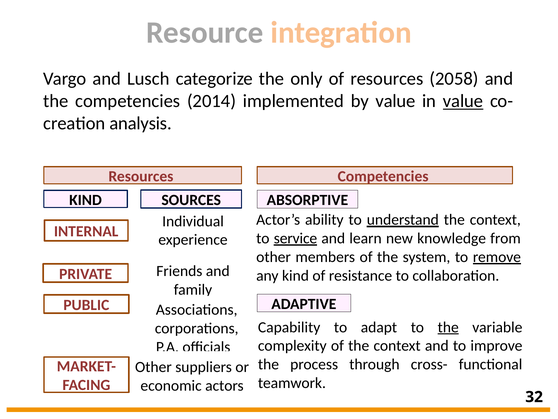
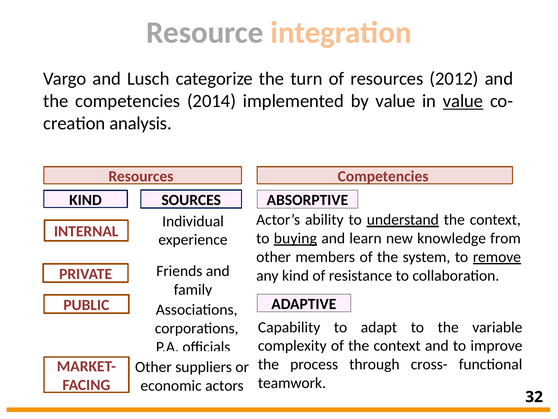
only: only -> turn
2058: 2058 -> 2012
service: service -> buying
the at (448, 327) underline: present -> none
